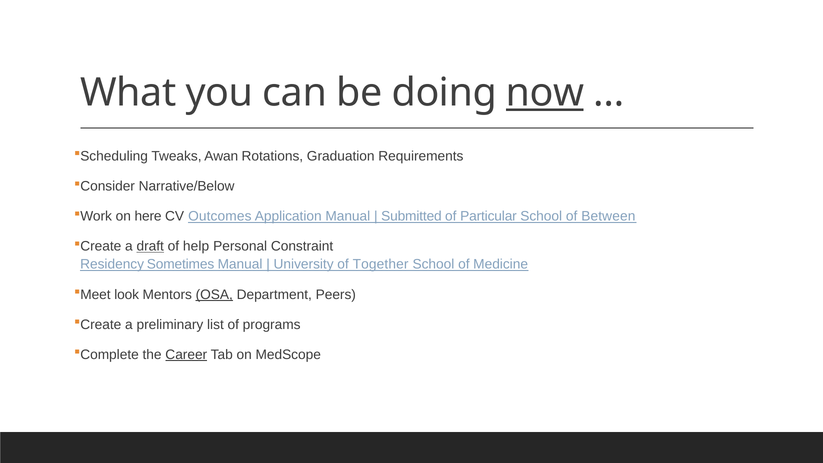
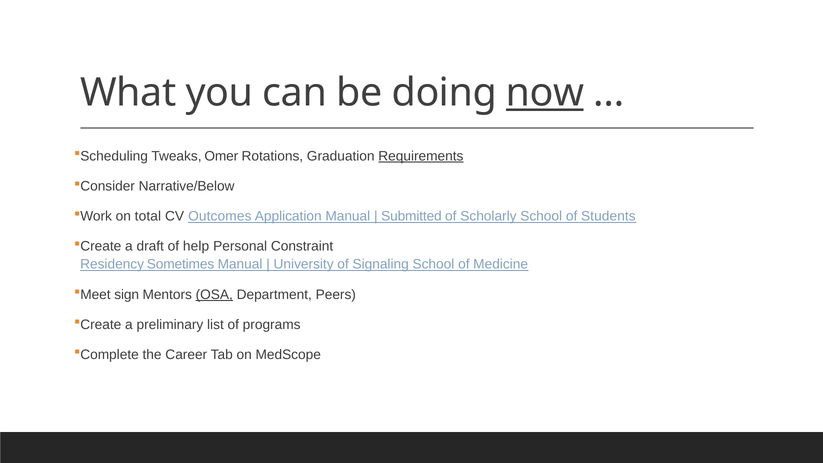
Awan: Awan -> Omer
Requirements underline: none -> present
here: here -> total
Particular: Particular -> Scholarly
Between: Between -> Students
draft underline: present -> none
Together: Together -> Signaling
look: look -> sign
Career underline: present -> none
